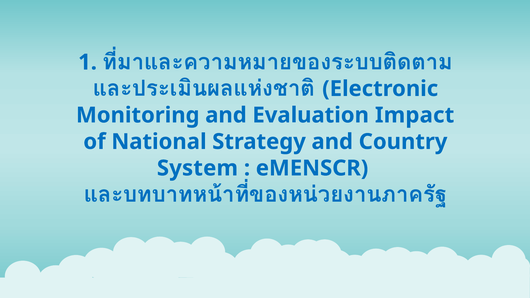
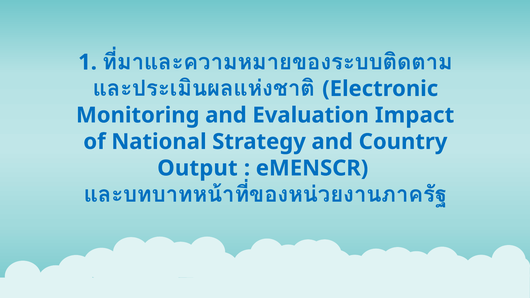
System: System -> Output
